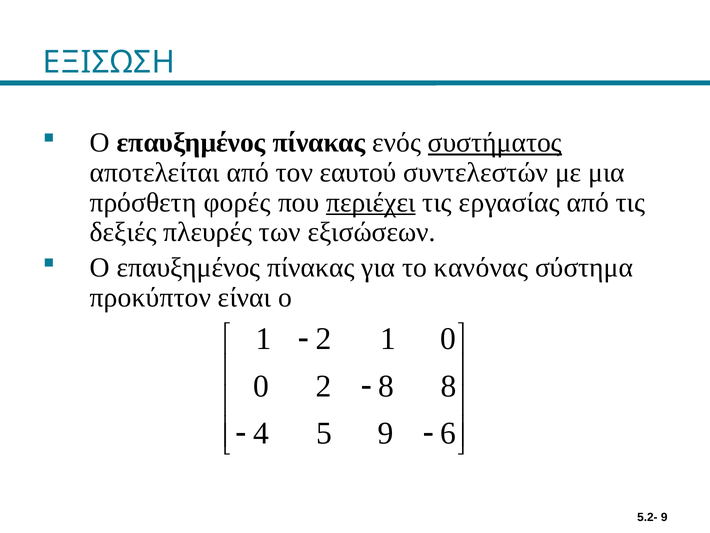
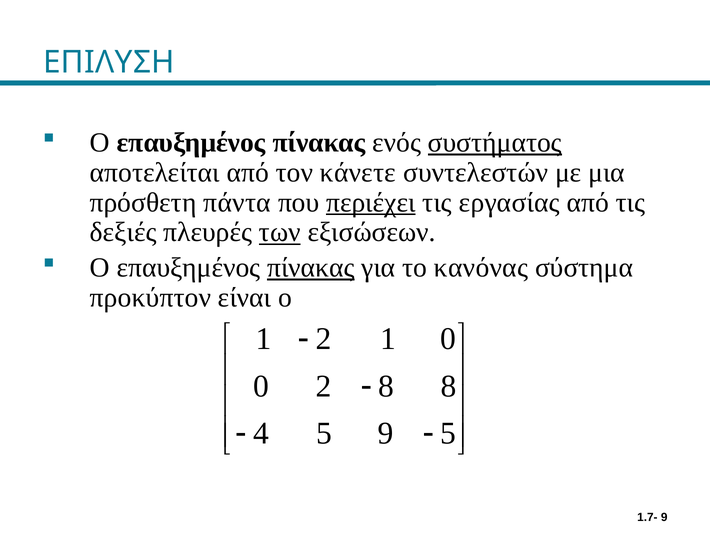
ΕΞΙΣΩΣΗ: ΕΞΙΣΩΣΗ -> ΕΠΙΛΥΣΗ
εαυτού: εαυτού -> κάνετε
φορές: φορές -> πάντα
των underline: none -> present
πίνακας at (311, 267) underline: none -> present
9 6: 6 -> 5
5.2-: 5.2- -> 1.7-
